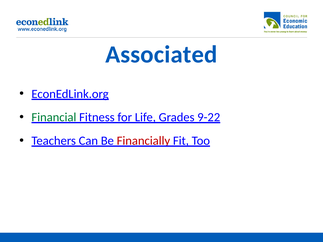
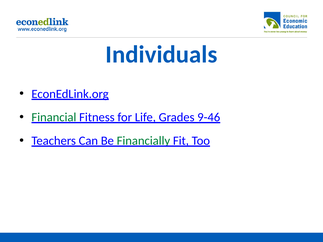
Associated: Associated -> Individuals
9-22: 9-22 -> 9-46
Financially colour: red -> green
